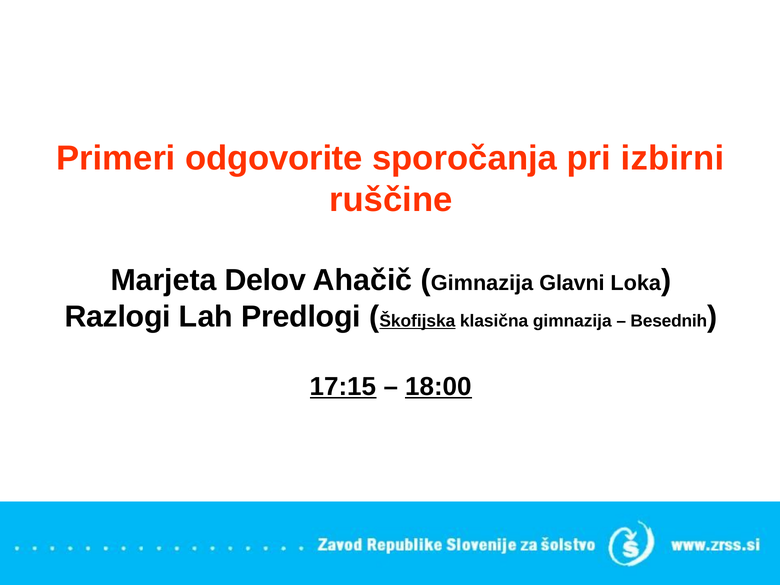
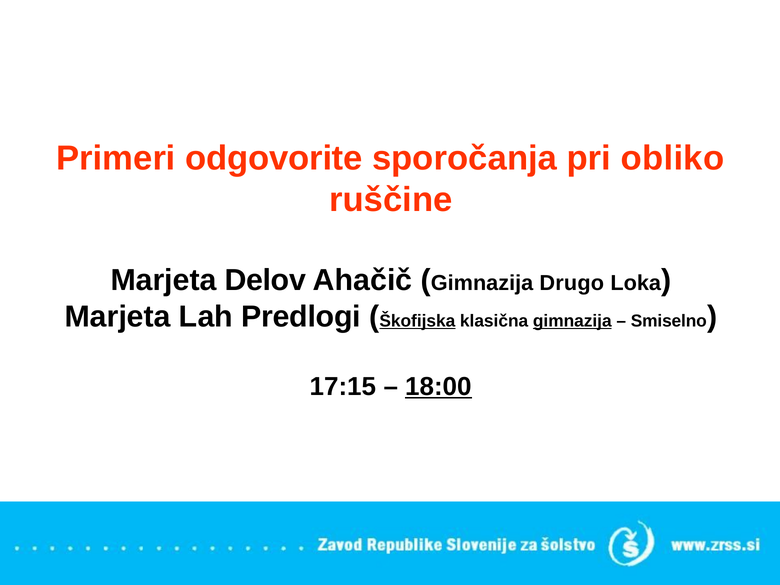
izbirni: izbirni -> obliko
Glavni: Glavni -> Drugo
Razlogi at (118, 317): Razlogi -> Marjeta
gimnazija at (572, 321) underline: none -> present
Besednih: Besednih -> Smiselno
17:15 underline: present -> none
